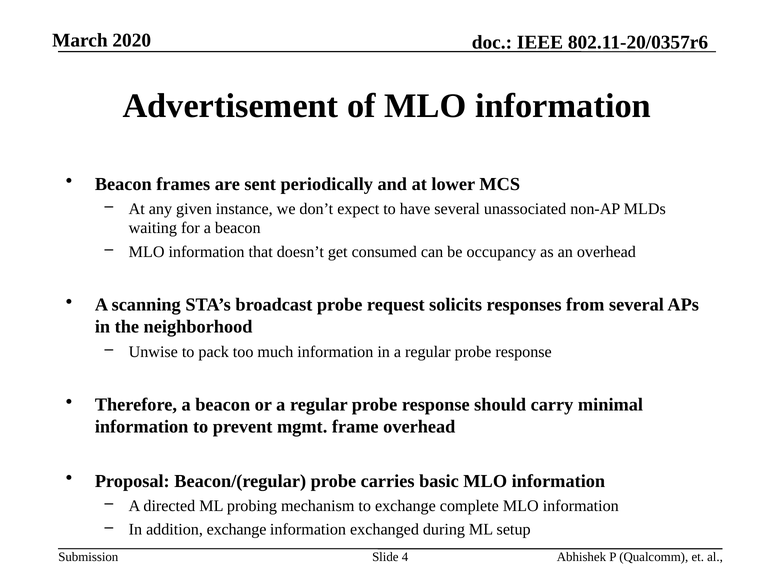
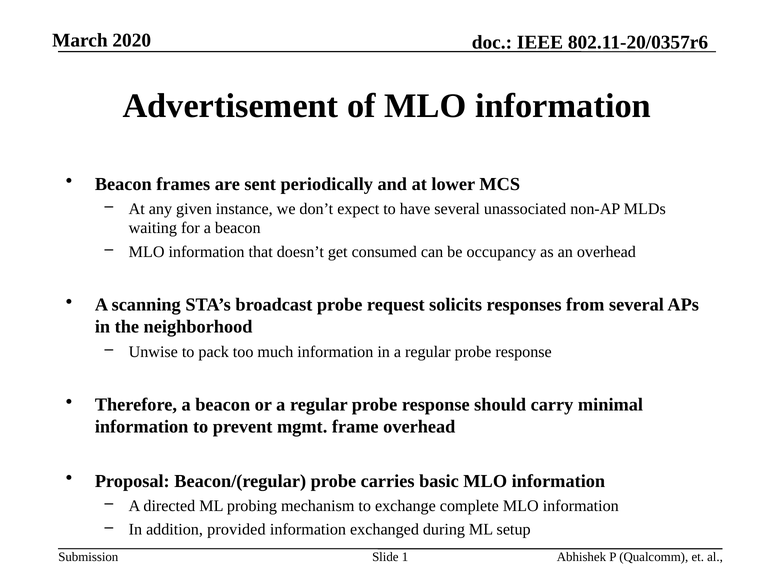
addition exchange: exchange -> provided
4: 4 -> 1
